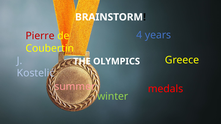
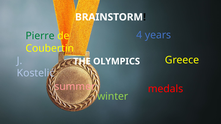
Pierre colour: red -> green
